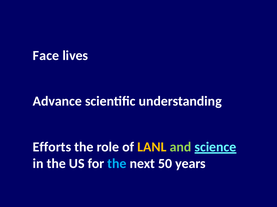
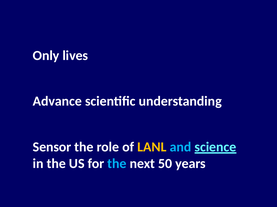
Face: Face -> Only
Efforts: Efforts -> Sensor
and colour: light green -> light blue
